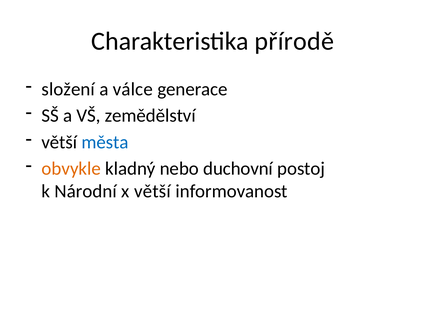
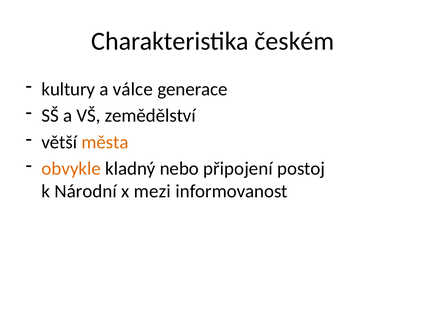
přírodě: přírodě -> českém
složení: složení -> kultury
města colour: blue -> orange
duchovní: duchovní -> připojení
x větší: větší -> mezi
